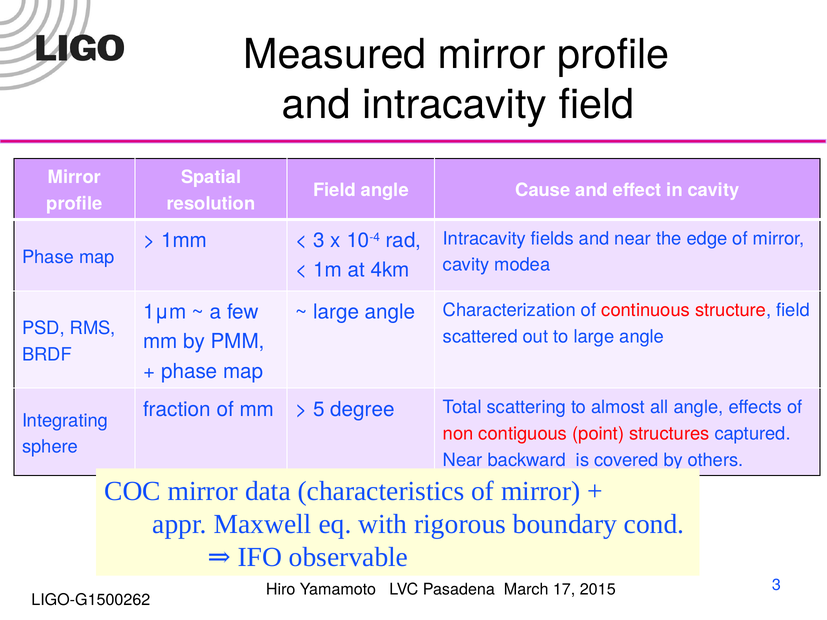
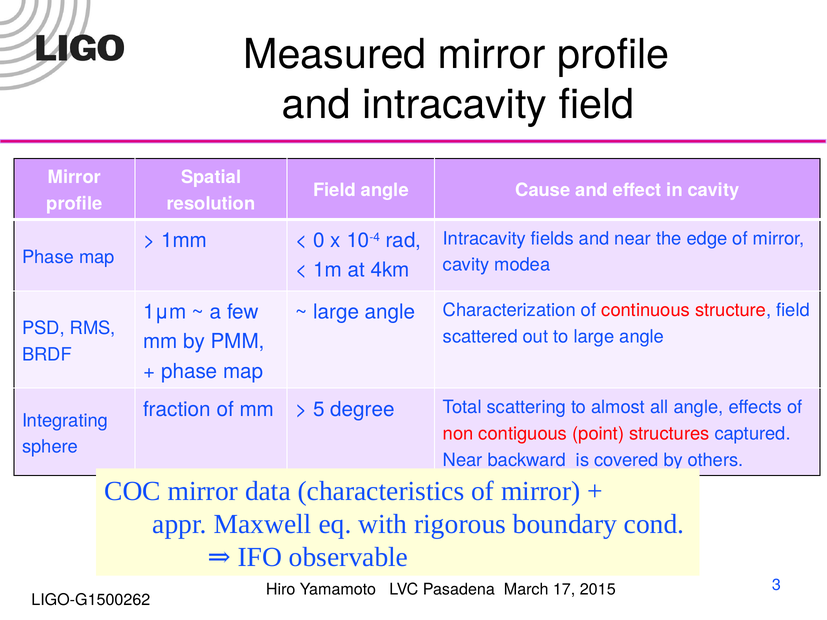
3 at (319, 240): 3 -> 0
